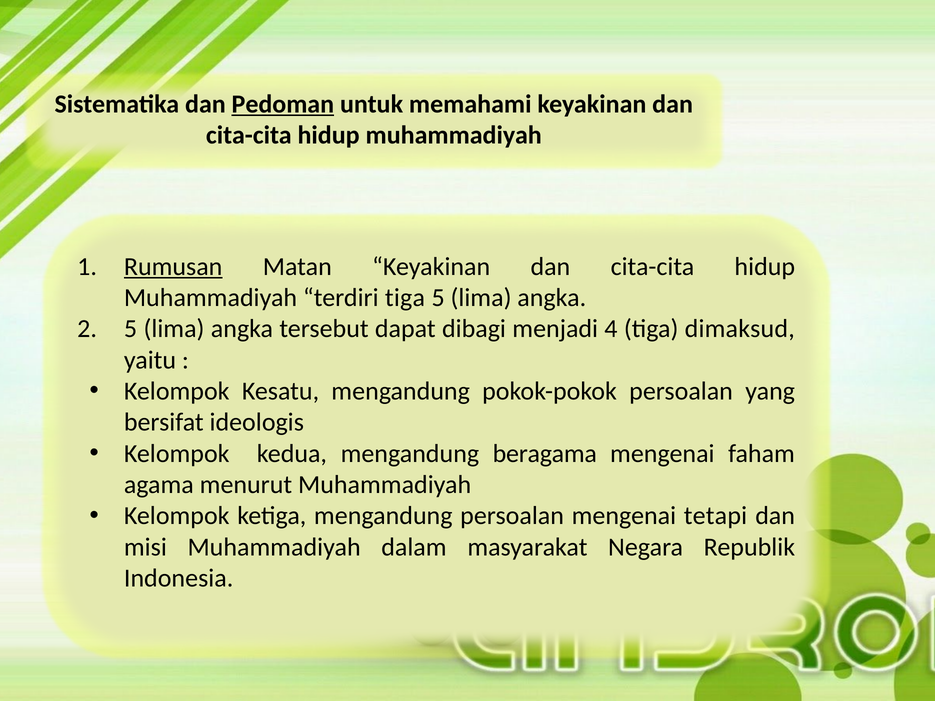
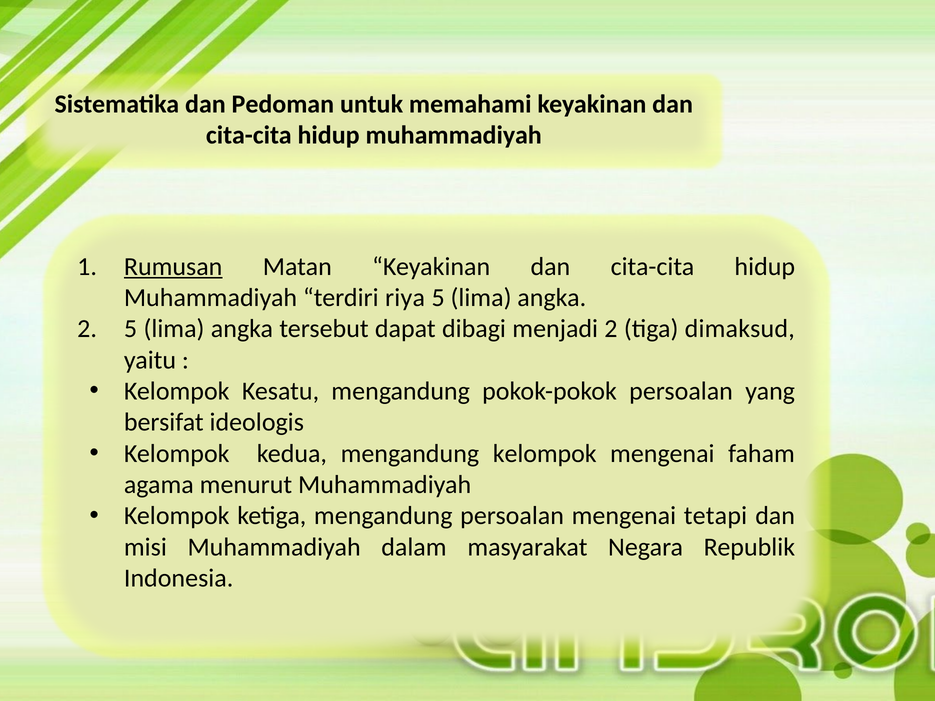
Pedoman underline: present -> none
terdiri tiga: tiga -> riya
menjadi 4: 4 -> 2
mengandung beragama: beragama -> kelompok
